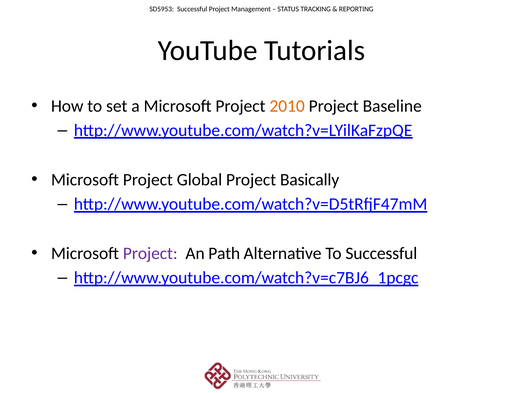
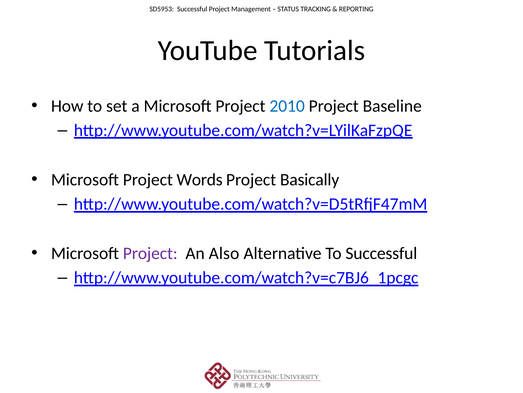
2010 colour: orange -> blue
Global: Global -> Words
Path: Path -> Also
